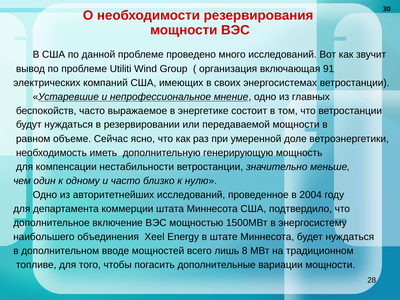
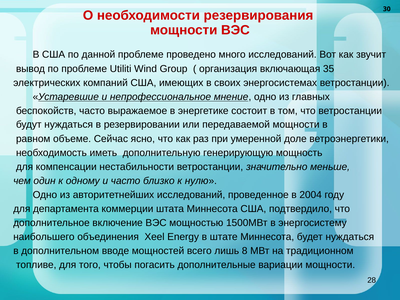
91: 91 -> 35
